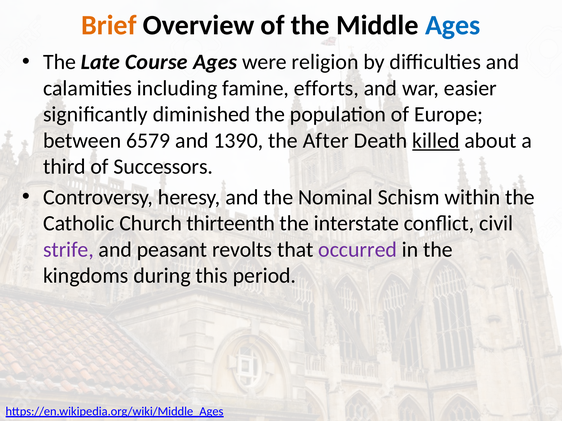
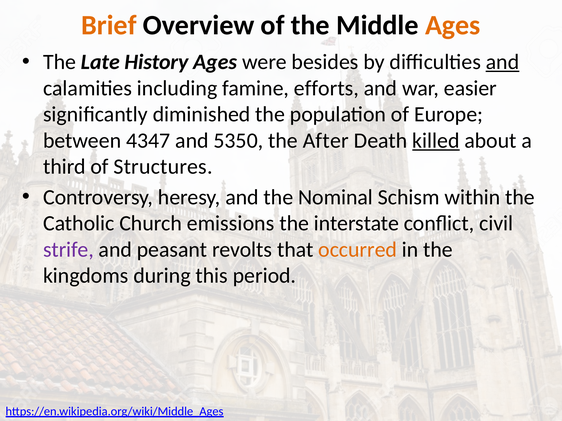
Ages at (453, 25) colour: blue -> orange
Course: Course -> History
religion: religion -> besides
and at (503, 62) underline: none -> present
6579: 6579 -> 4347
1390: 1390 -> 5350
Successors: Successors -> Structures
thirteenth: thirteenth -> emissions
occurred colour: purple -> orange
